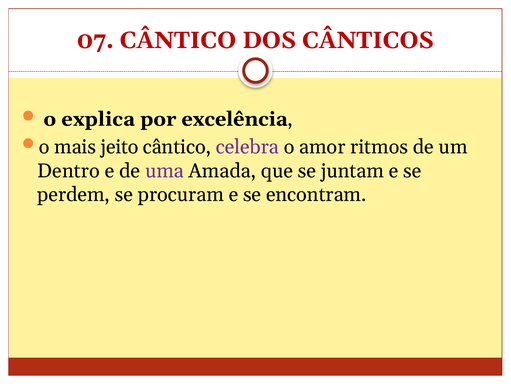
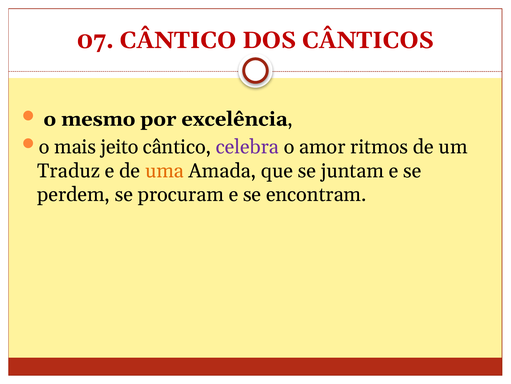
explica: explica -> mesmo
Dentro: Dentro -> Traduz
uma colour: purple -> orange
